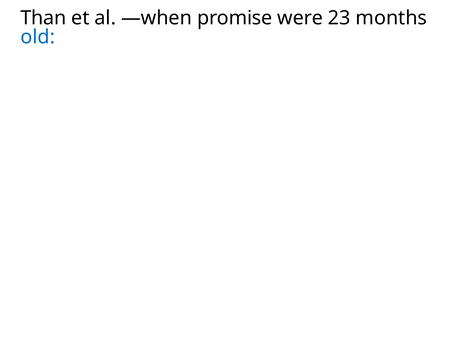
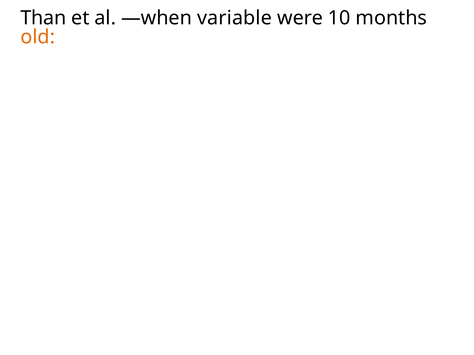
promise: promise -> variable
23: 23 -> 10
old colour: blue -> orange
